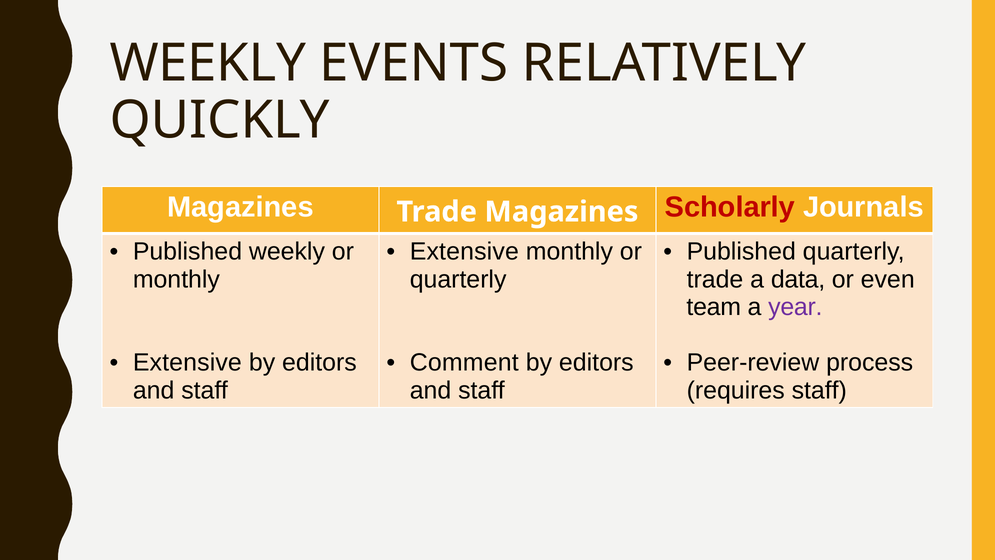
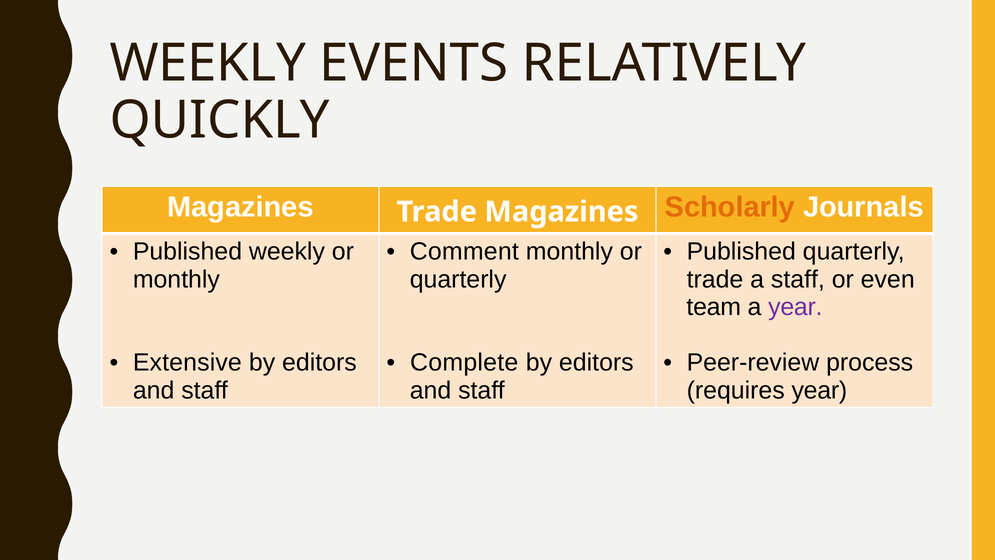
Scholarly colour: red -> orange
Extensive at (464, 252): Extensive -> Comment
a data: data -> staff
Comment: Comment -> Complete
requires staff: staff -> year
